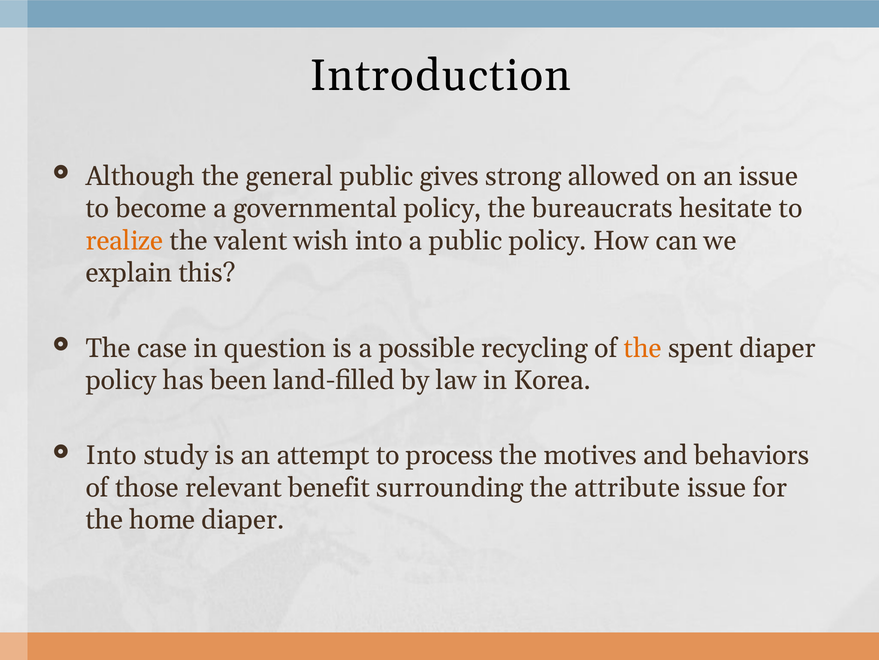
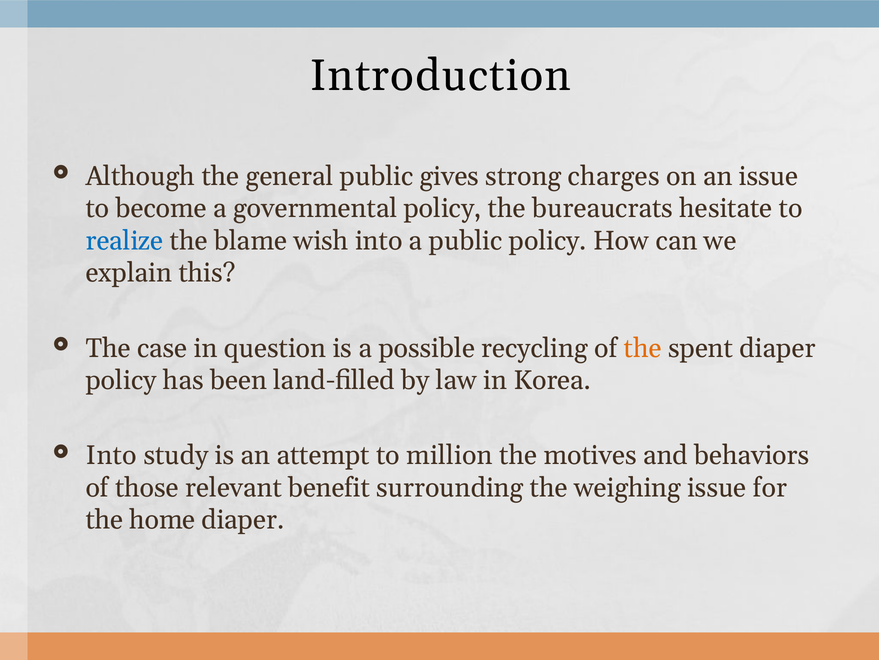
allowed: allowed -> charges
realize colour: orange -> blue
valent: valent -> blame
process: process -> million
attribute: attribute -> weighing
